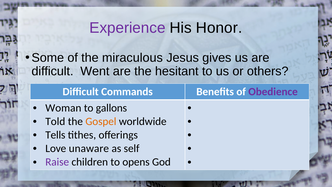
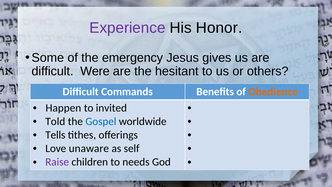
miraculous: miraculous -> emergency
Went: Went -> Were
Obedience colour: purple -> orange
Woman: Woman -> Happen
gallons: gallons -> invited
Gospel colour: orange -> blue
opens: opens -> needs
